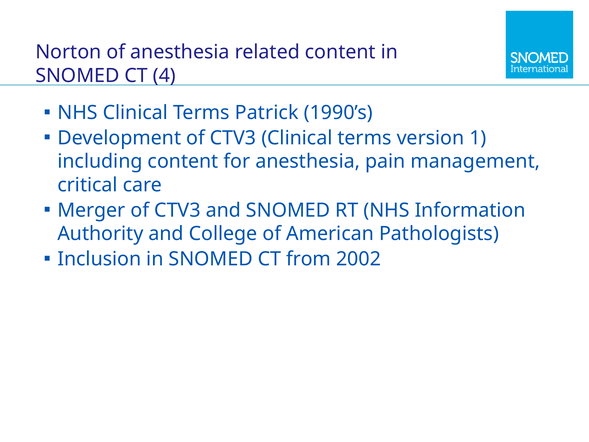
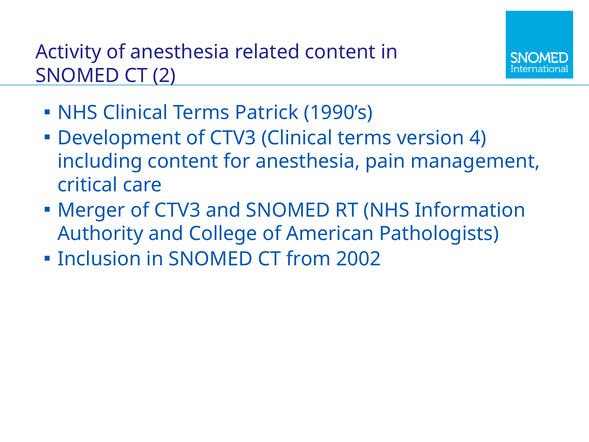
Norton: Norton -> Activity
4: 4 -> 2
1: 1 -> 4
